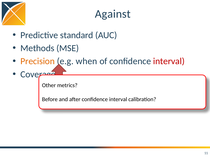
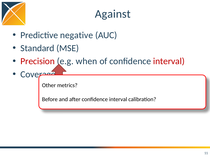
standard: standard -> negative
Methods: Methods -> Standard
Precision colour: orange -> red
